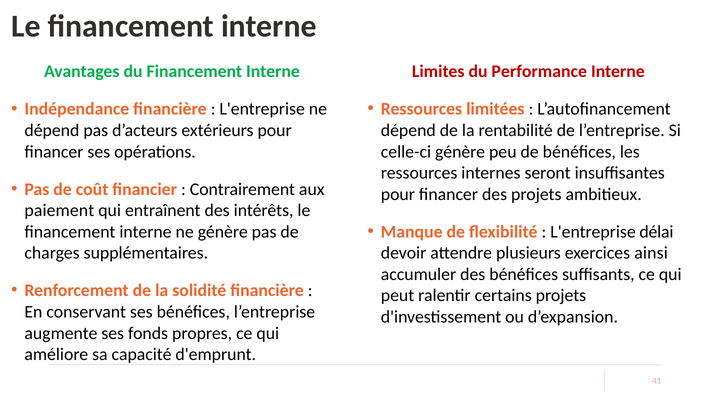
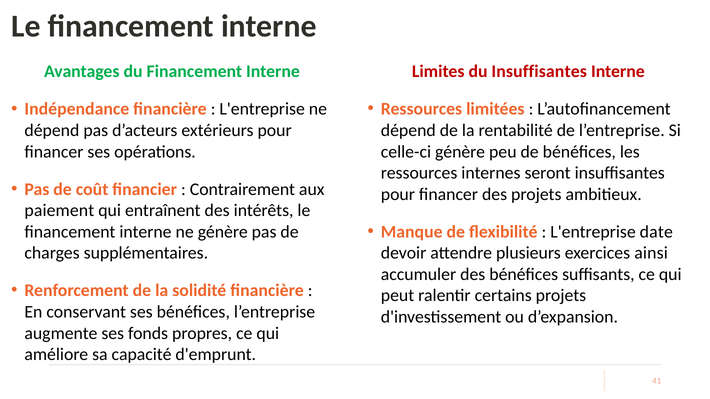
du Performance: Performance -> Insuffisantes
délai: délai -> date
